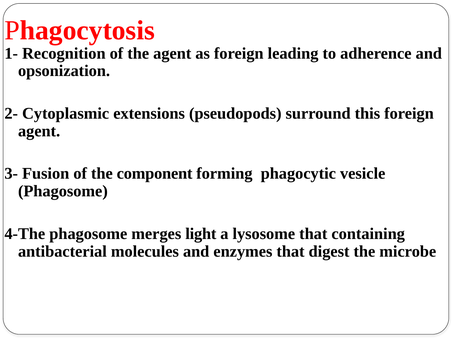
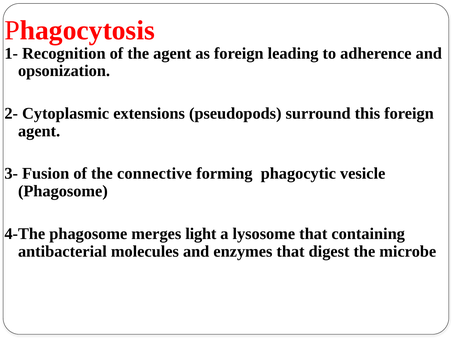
component: component -> connective
